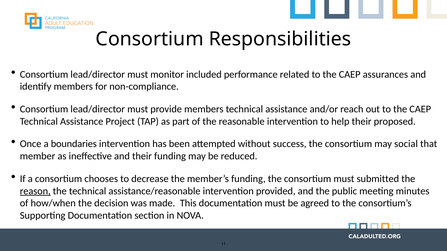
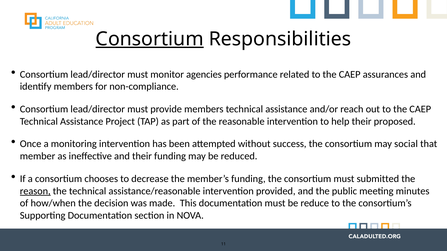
Consortium at (150, 39) underline: none -> present
included: included -> agencies
boundaries: boundaries -> monitoring
agreed: agreed -> reduce
